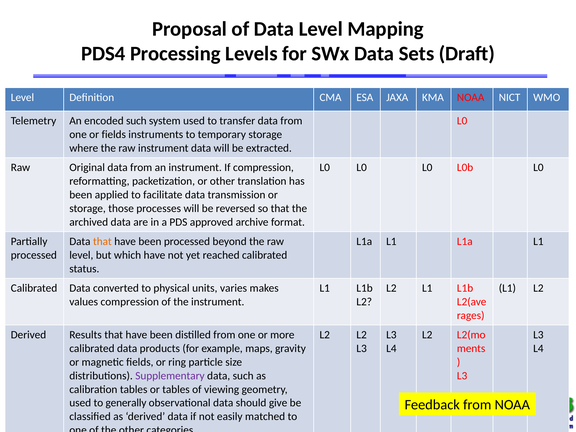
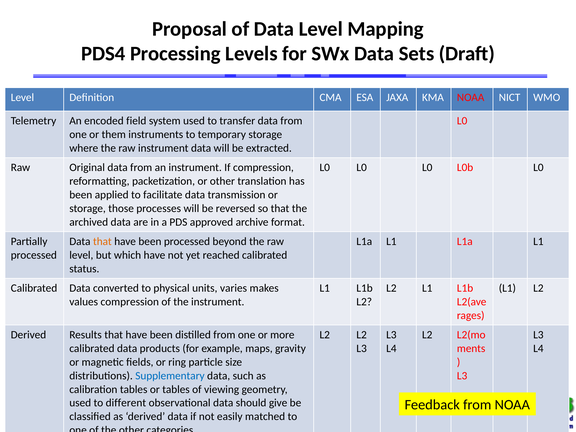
encoded such: such -> field
or fields: fields -> them
Supplementary colour: purple -> blue
generally: generally -> different
